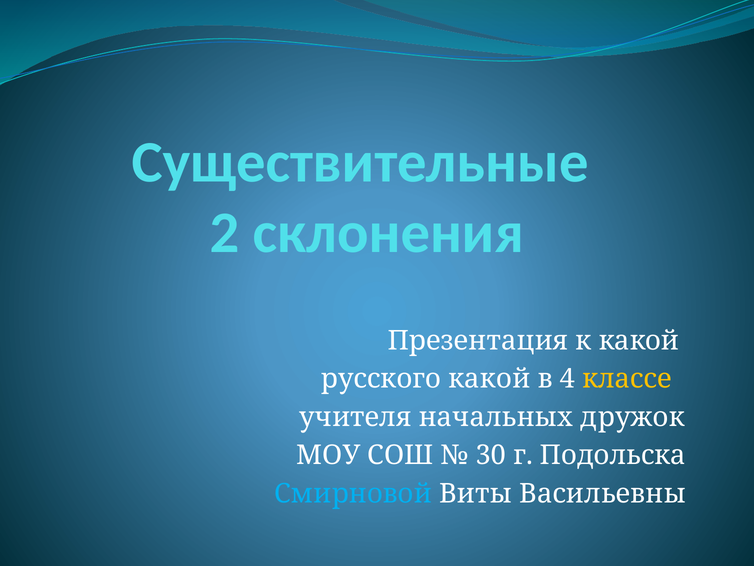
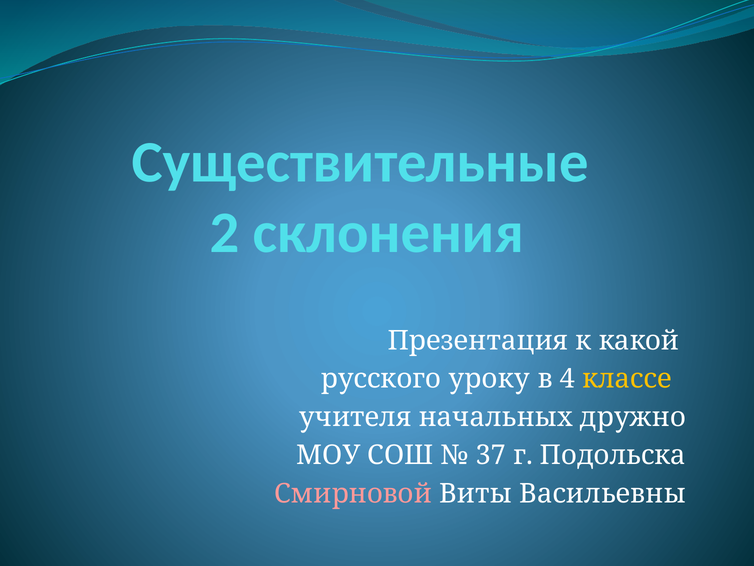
русского какой: какой -> уроку
дружок: дружок -> дружно
30: 30 -> 37
Смирновой colour: light blue -> pink
